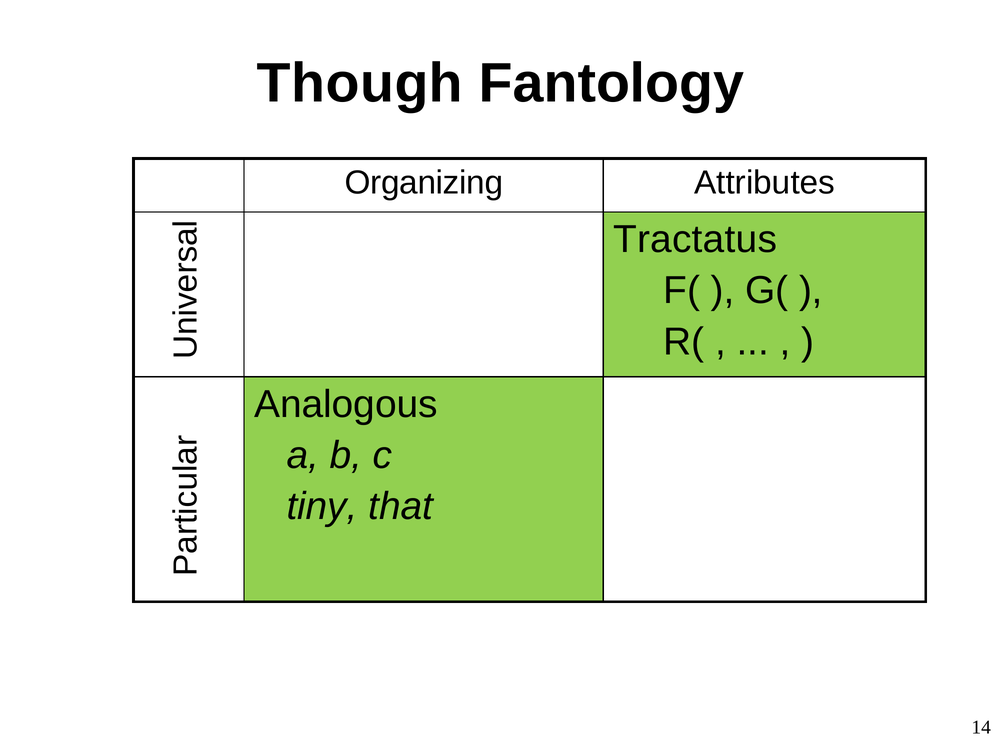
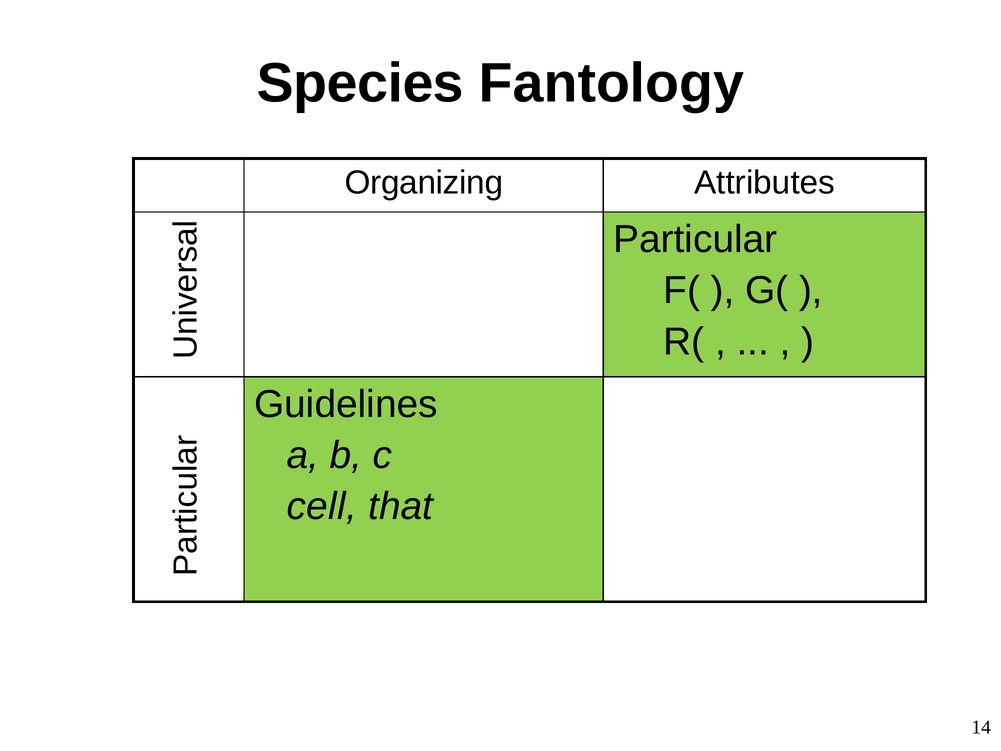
Though: Though -> Species
Tractatus: Tractatus -> Particular
Analogous: Analogous -> Guidelines
tiny: tiny -> cell
